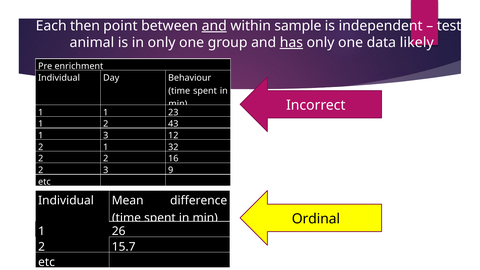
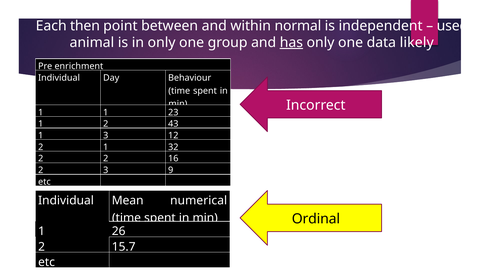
and at (214, 26) underline: present -> none
sample: sample -> normal
tests: tests -> used
difference: difference -> numerical
